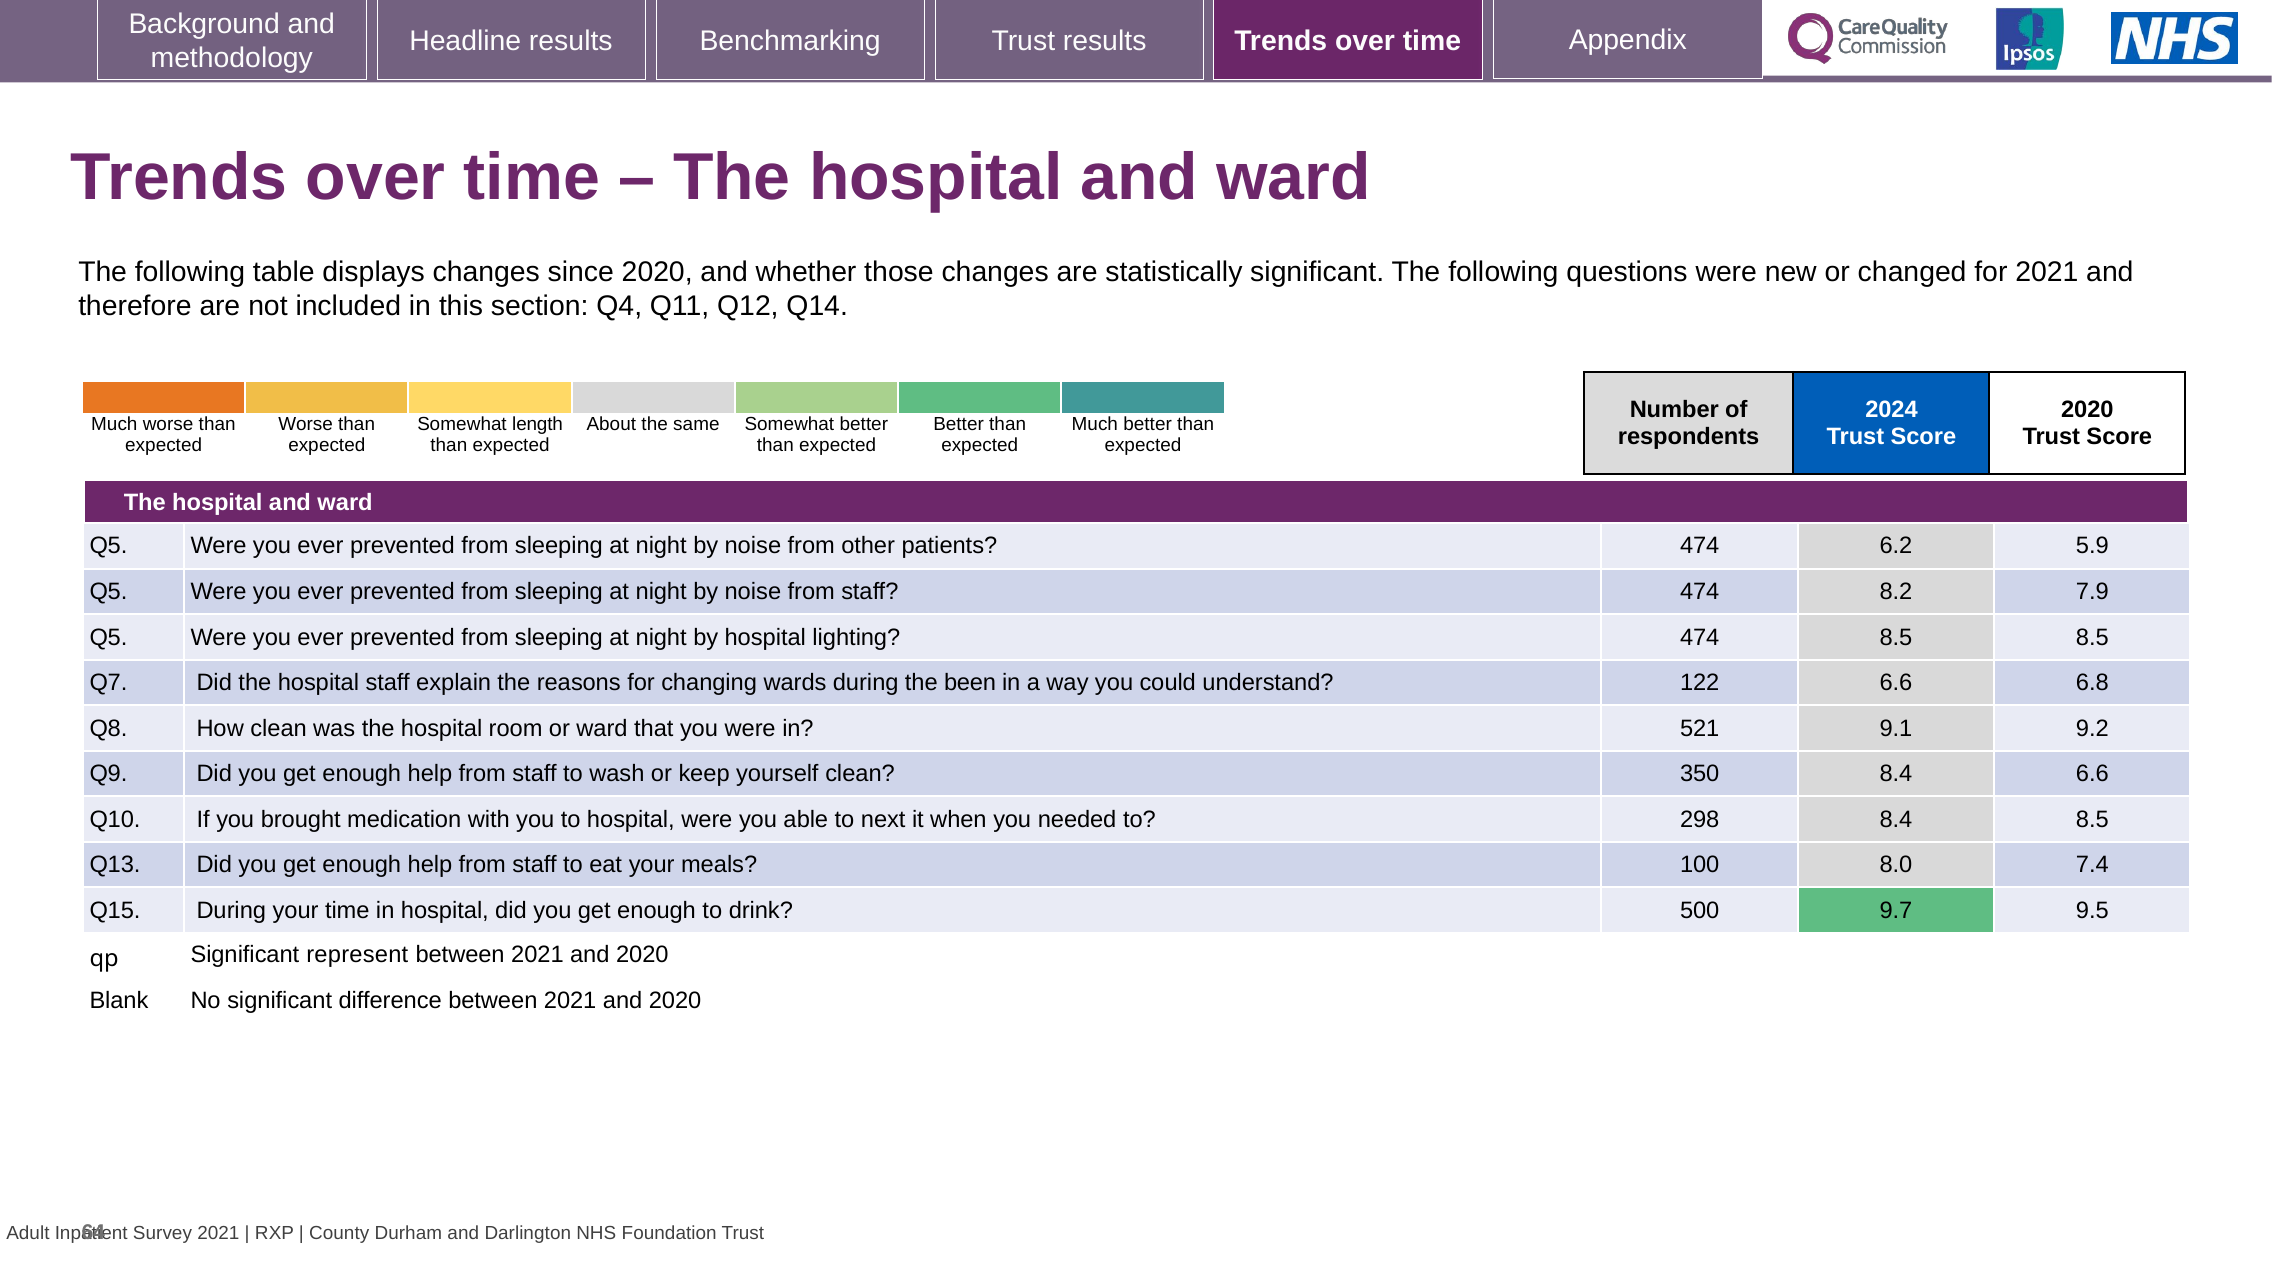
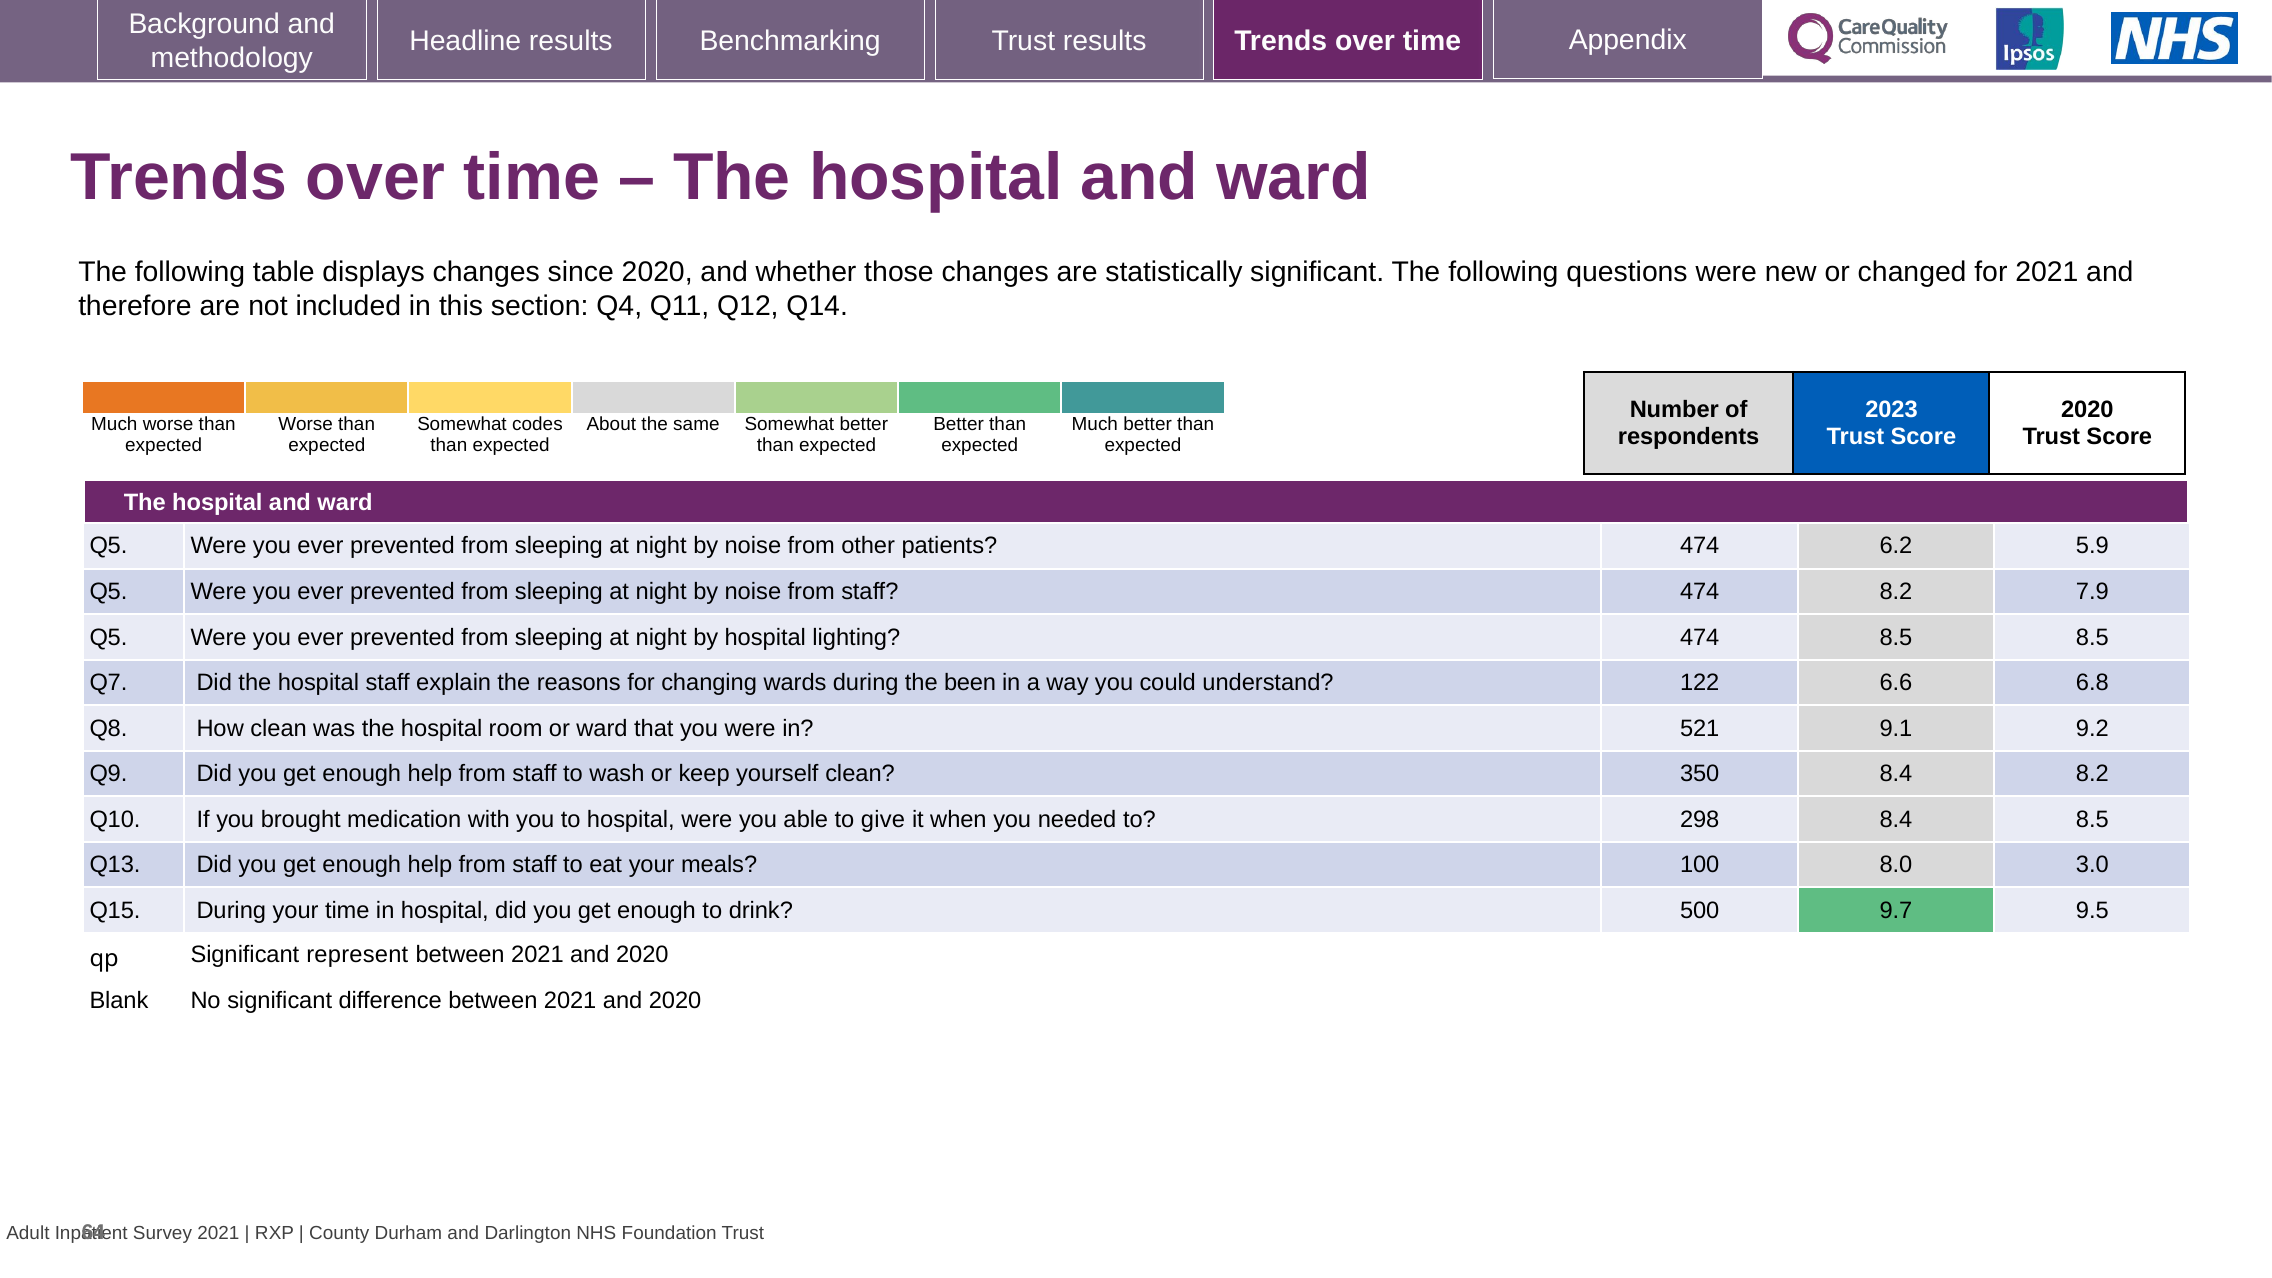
2024: 2024 -> 2023
length: length -> codes
8.4 6.6: 6.6 -> 8.2
next: next -> give
7.4: 7.4 -> 3.0
